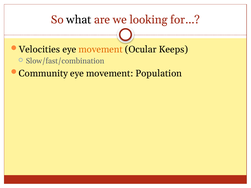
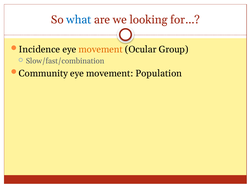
what colour: black -> blue
Velocities: Velocities -> Incidence
Keeps: Keeps -> Group
